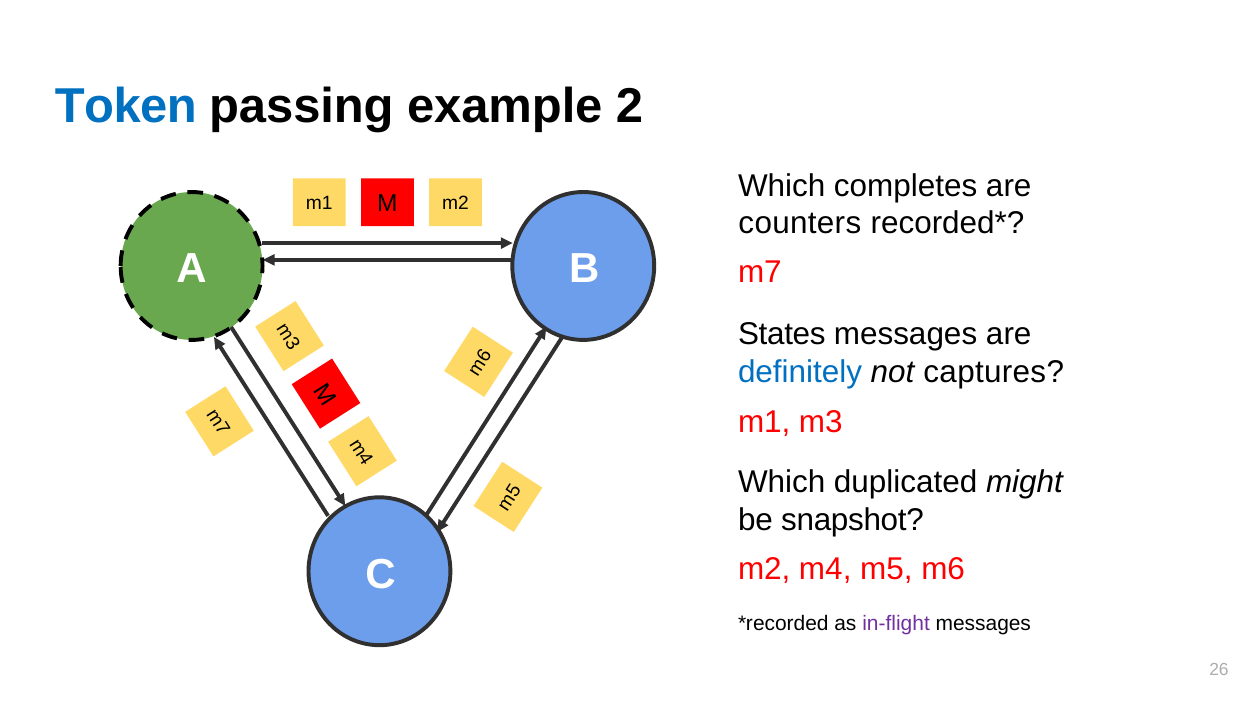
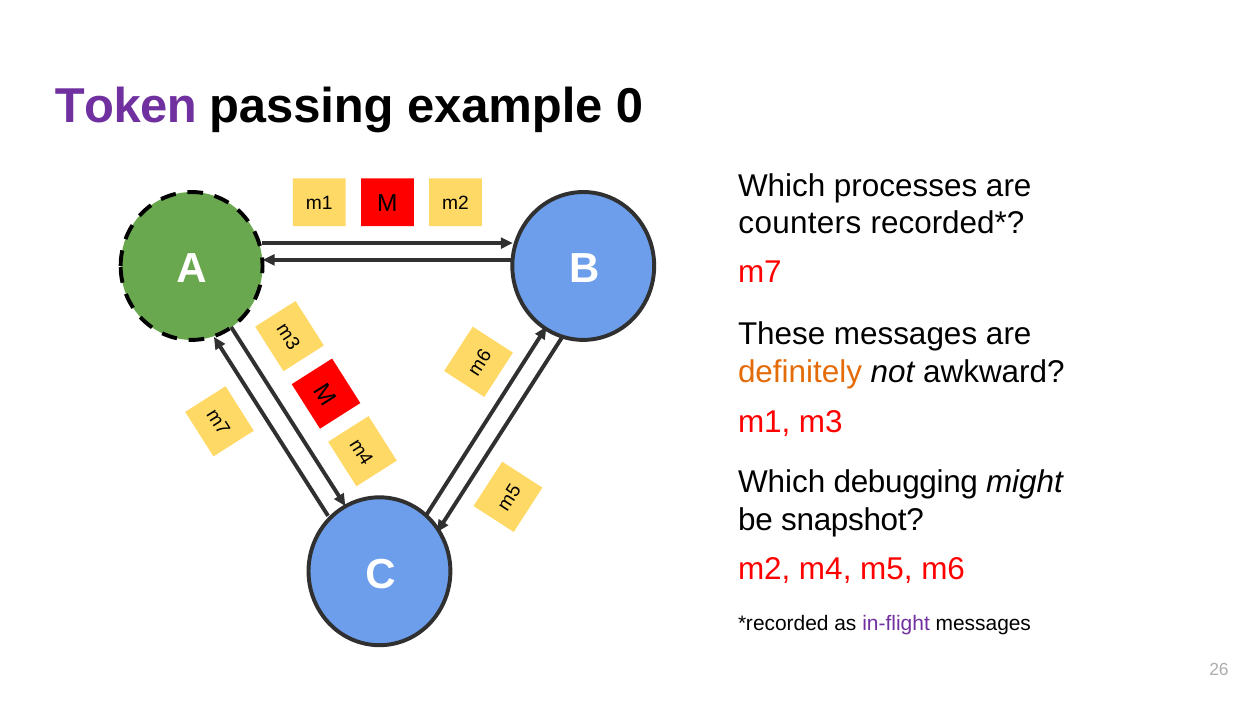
Token colour: blue -> purple
2: 2 -> 0
completes: completes -> processes
States: States -> These
definitely colour: blue -> orange
captures: captures -> awkward
duplicated: duplicated -> debugging
